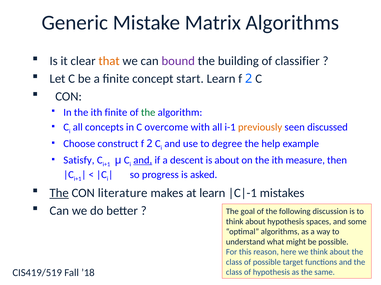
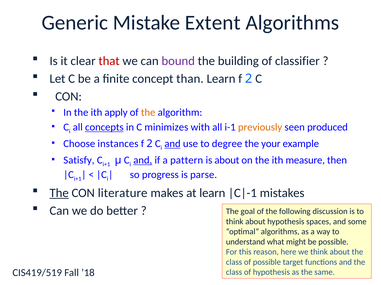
Matrix: Matrix -> Extent
that colour: orange -> red
start: start -> than
ith finite: finite -> apply
the at (148, 113) colour: green -> orange
concepts underline: none -> present
overcome: overcome -> minimizes
discussed: discussed -> produced
construct: construct -> instances
and at (172, 144) underline: none -> present
help: help -> your
descent: descent -> pattern
asked: asked -> parse
